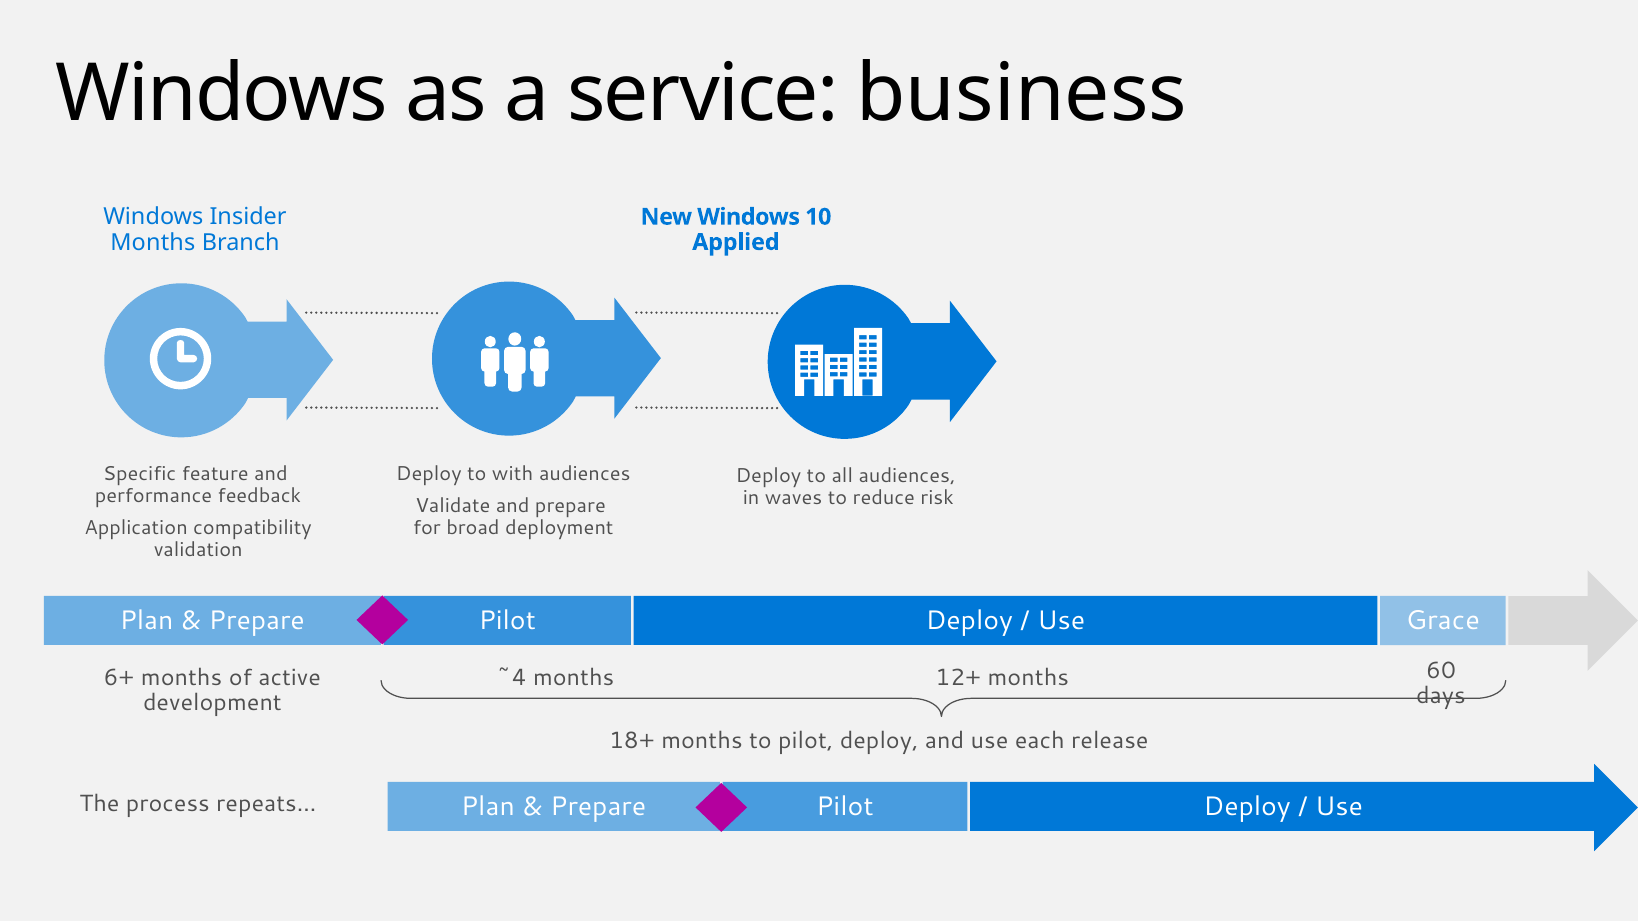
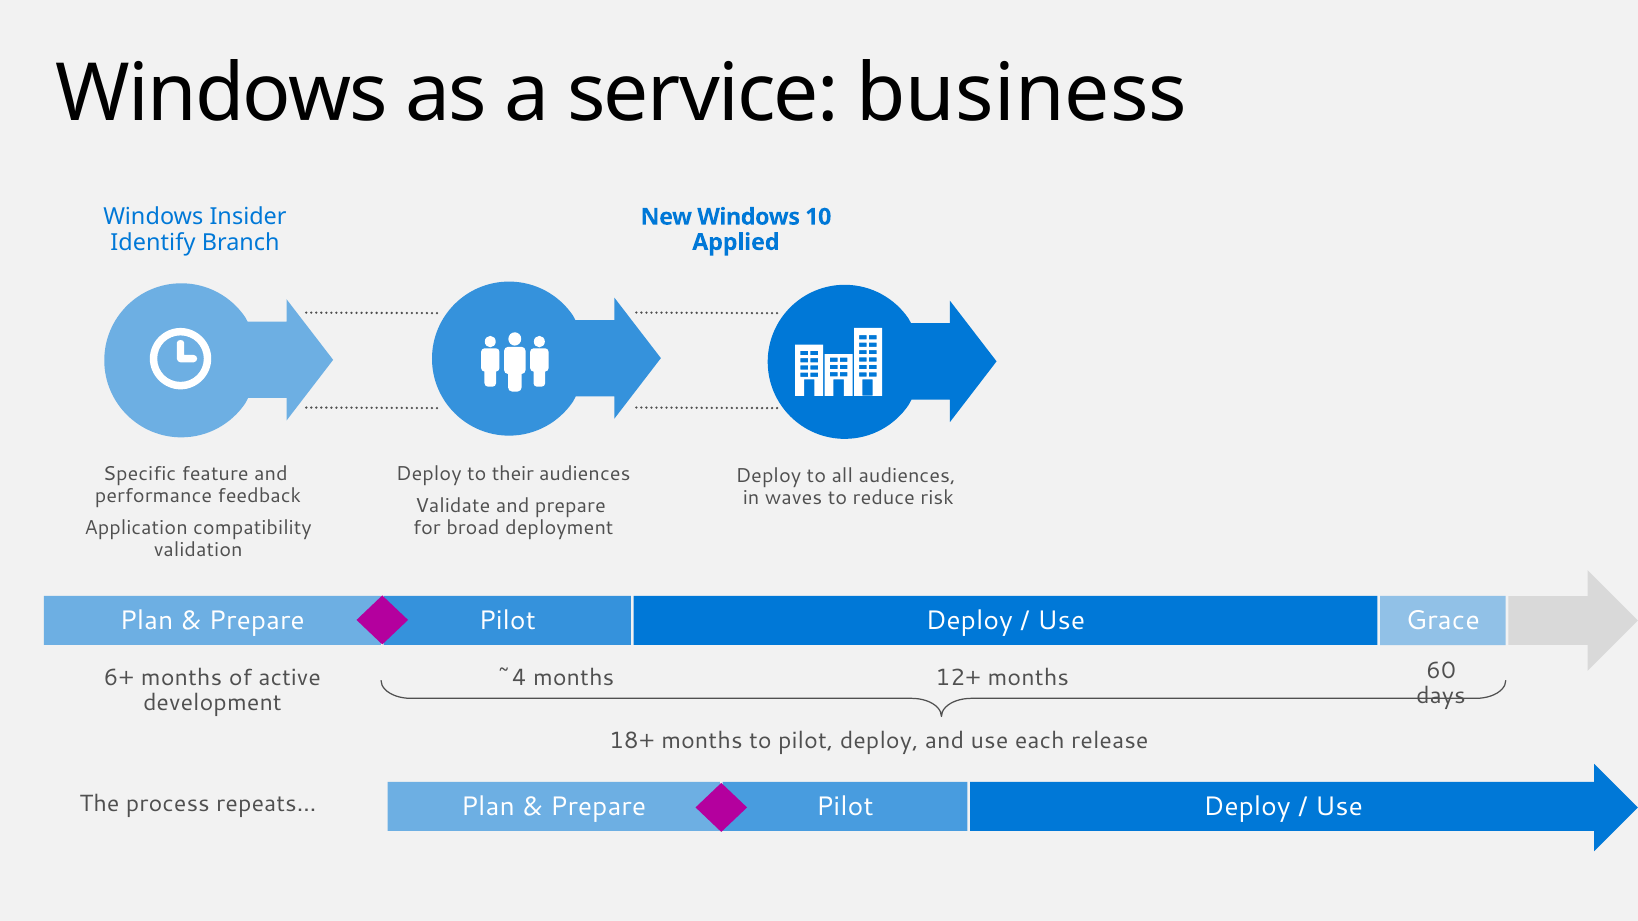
Months at (153, 242): Months -> Identify
with: with -> their
